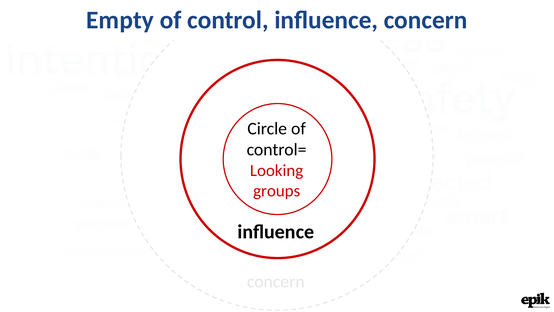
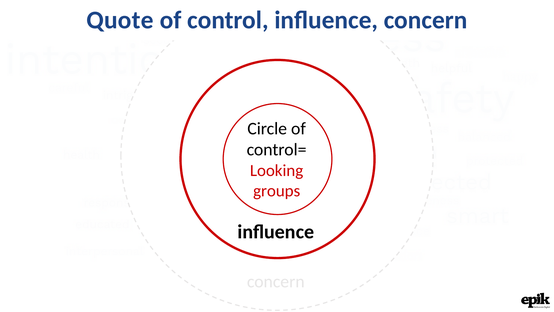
Empty: Empty -> Quote
